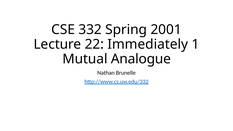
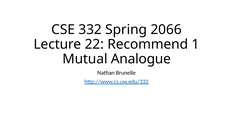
2001: 2001 -> 2066
Immediately: Immediately -> Recommend
